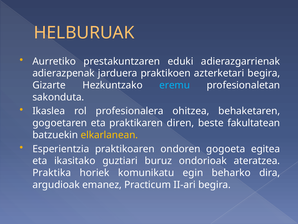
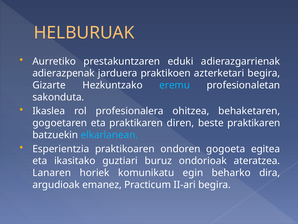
beste fakultatean: fakultatean -> praktikaren
elkarlanean colour: yellow -> light blue
Praktika: Praktika -> Lanaren
